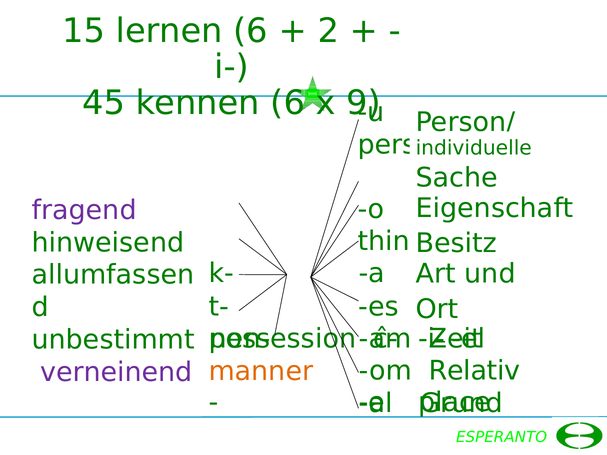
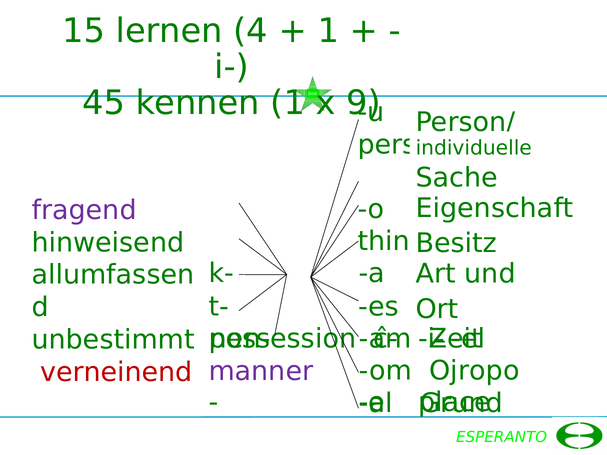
lernen 6: 6 -> 4
2 at (328, 31): 2 -> 1
kennen 6: 6 -> 1
Relativ: Relativ -> Ojropo
manner colour: orange -> purple
verneinend colour: purple -> red
